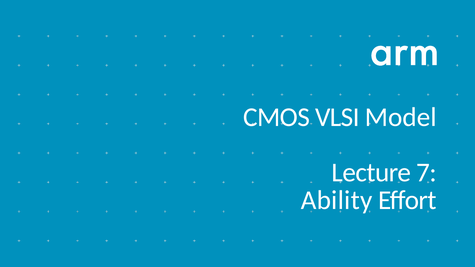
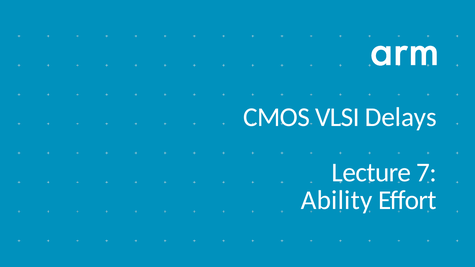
Model: Model -> Delays
